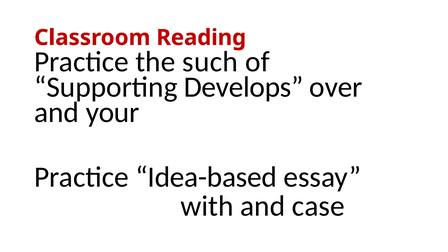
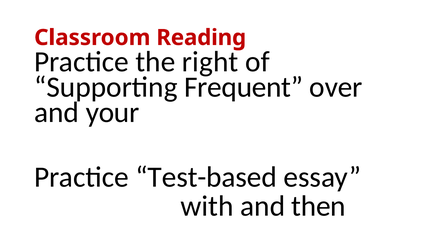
such: such -> right
Develops: Develops -> Frequent
Idea-based: Idea-based -> Test-based
case: case -> then
